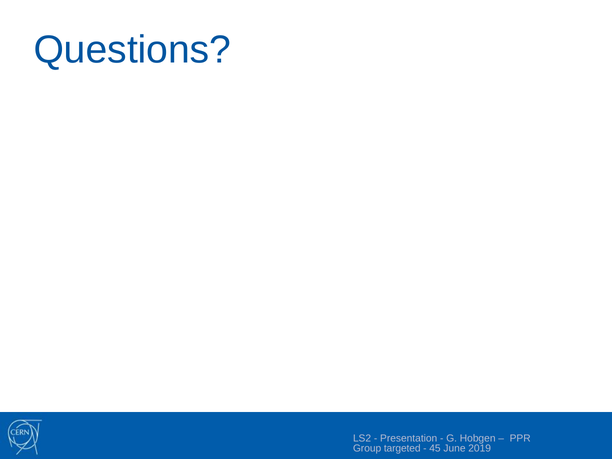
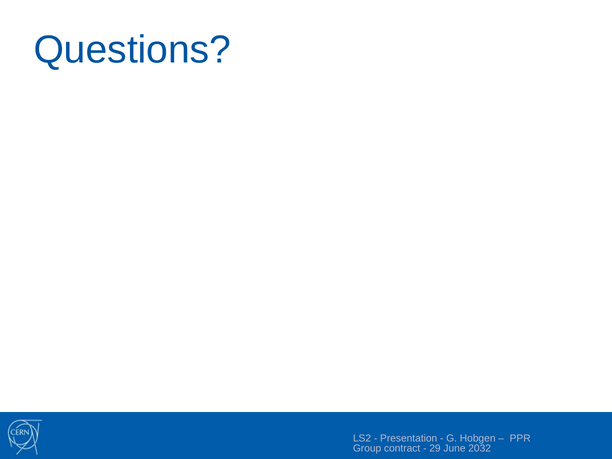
targeted: targeted -> contract
45: 45 -> 29
2019: 2019 -> 2032
